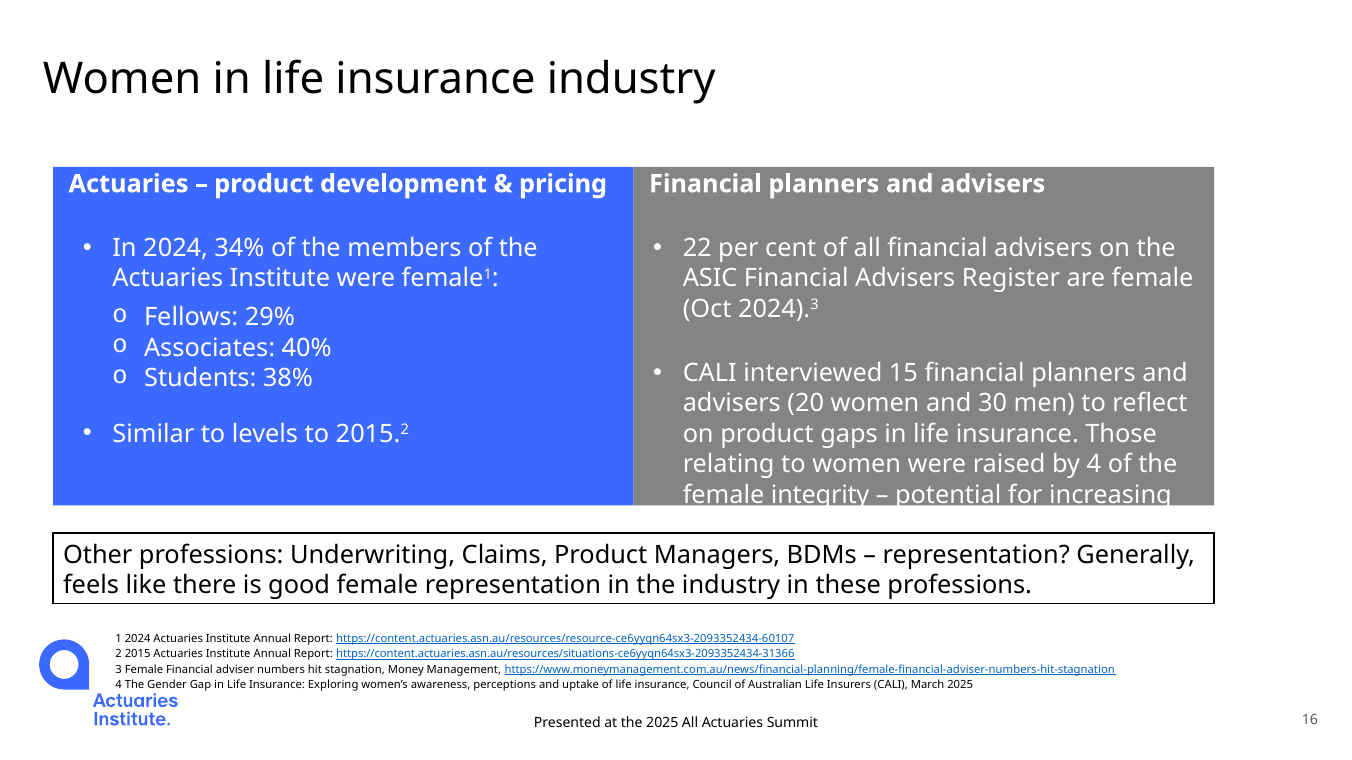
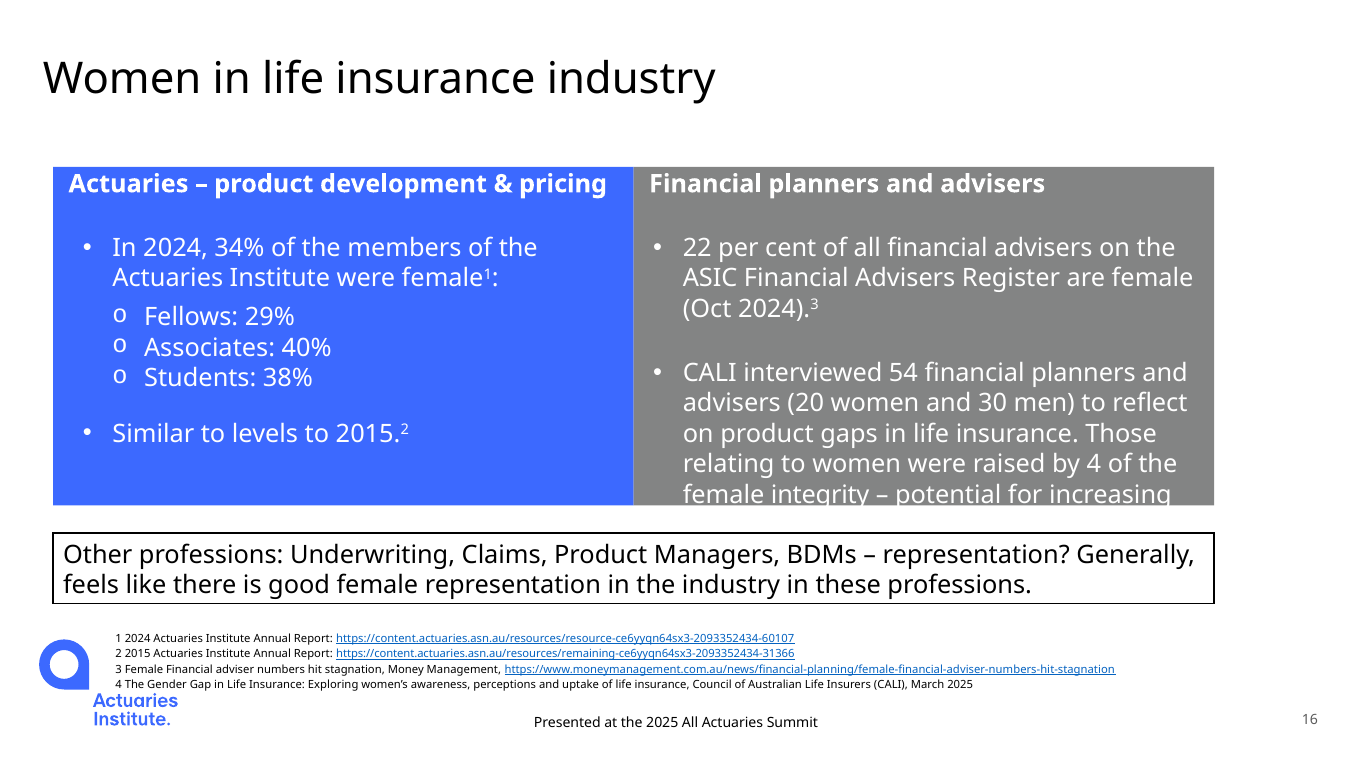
15: 15 -> 54
https://content.actuaries.asn.au/resources/situations-ce6yyqn64sx3-2093352434-31366: https://content.actuaries.asn.au/resources/situations-ce6yyqn64sx3-2093352434-31366 -> https://content.actuaries.asn.au/resources/remaining-ce6yyqn64sx3-2093352434-31366
